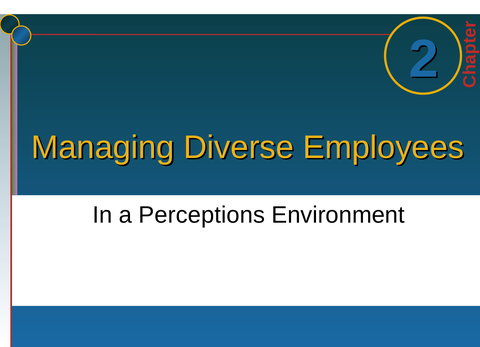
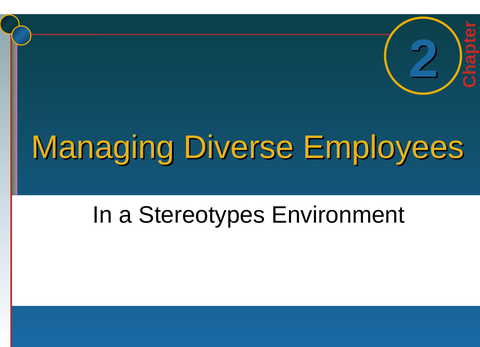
Perceptions: Perceptions -> Stereotypes
